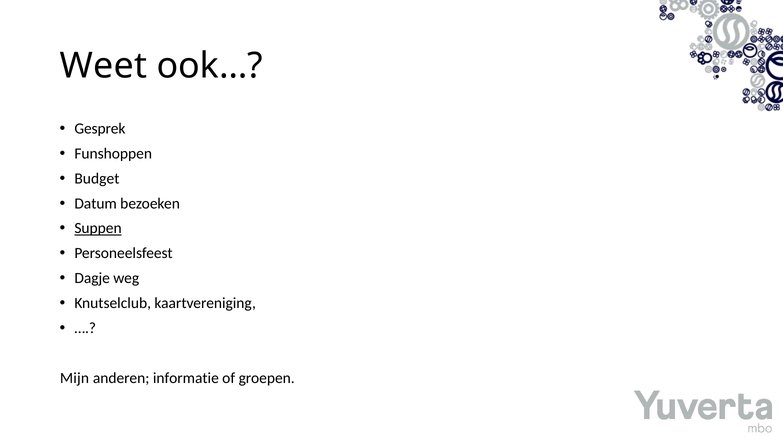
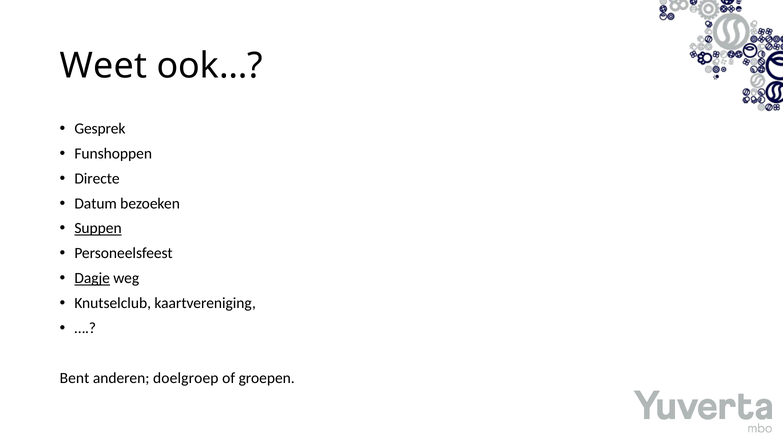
Budget: Budget -> Directe
Dagje underline: none -> present
Mijn: Mijn -> Bent
informatie: informatie -> doelgroep
